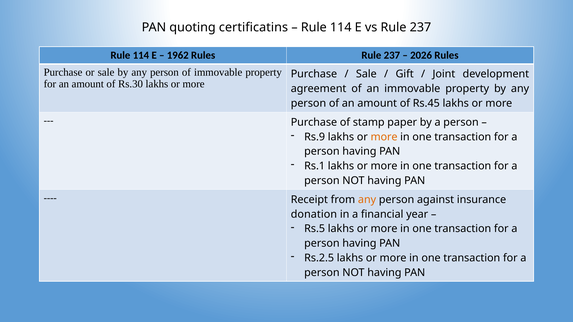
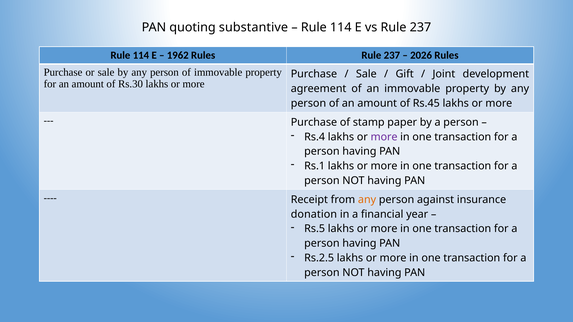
certificatins: certificatins -> substantive
Rs.9: Rs.9 -> Rs.4
more at (384, 137) colour: orange -> purple
